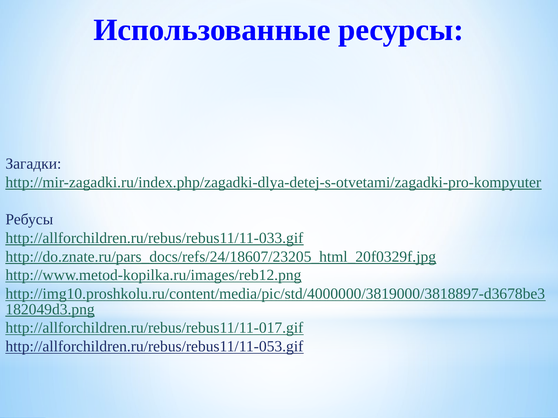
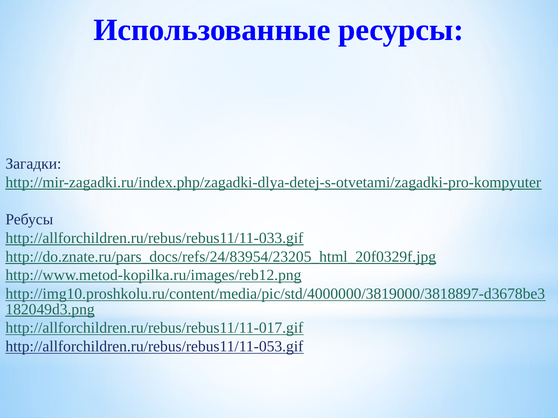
http://do.znate.ru/pars_docs/refs/24/18607/23205_html_20f0329f.jpg: http://do.znate.ru/pars_docs/refs/24/18607/23205_html_20f0329f.jpg -> http://do.znate.ru/pars_docs/refs/24/83954/23205_html_20f0329f.jpg
